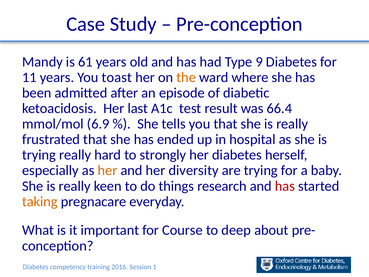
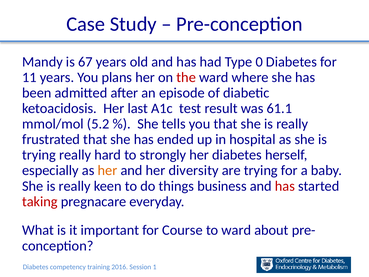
61: 61 -> 67
9: 9 -> 0
toast: toast -> plans
the colour: orange -> red
66.4: 66.4 -> 61.1
6.9: 6.9 -> 5.2
research: research -> business
taking colour: orange -> red
to deep: deep -> ward
